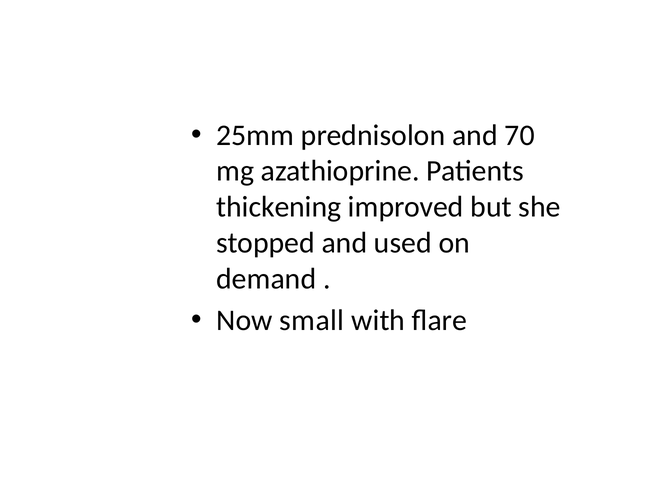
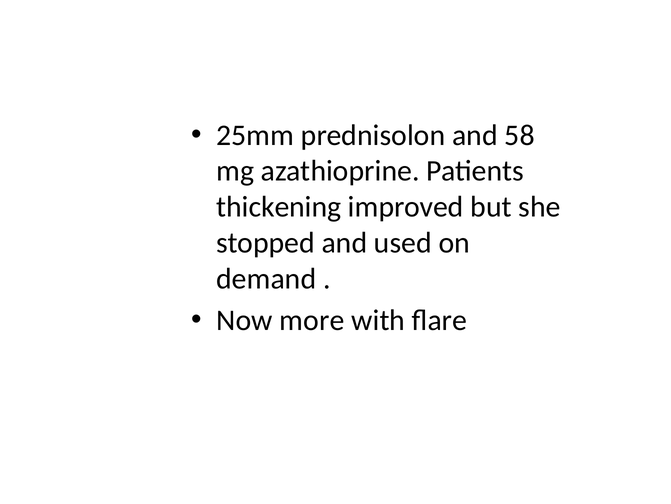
70: 70 -> 58
small: small -> more
